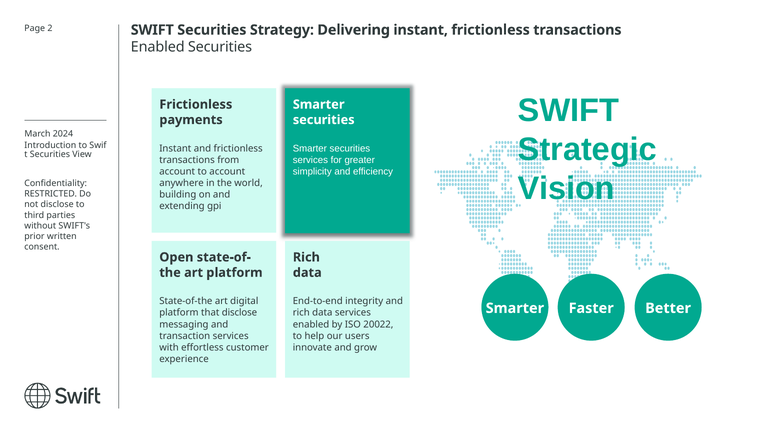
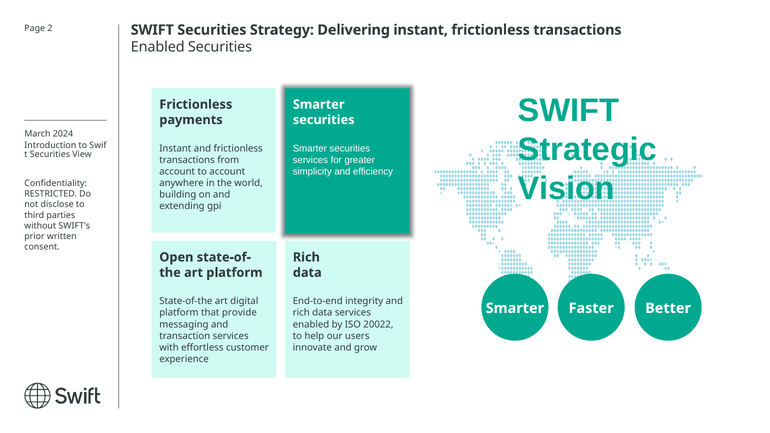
that disclose: disclose -> provide
